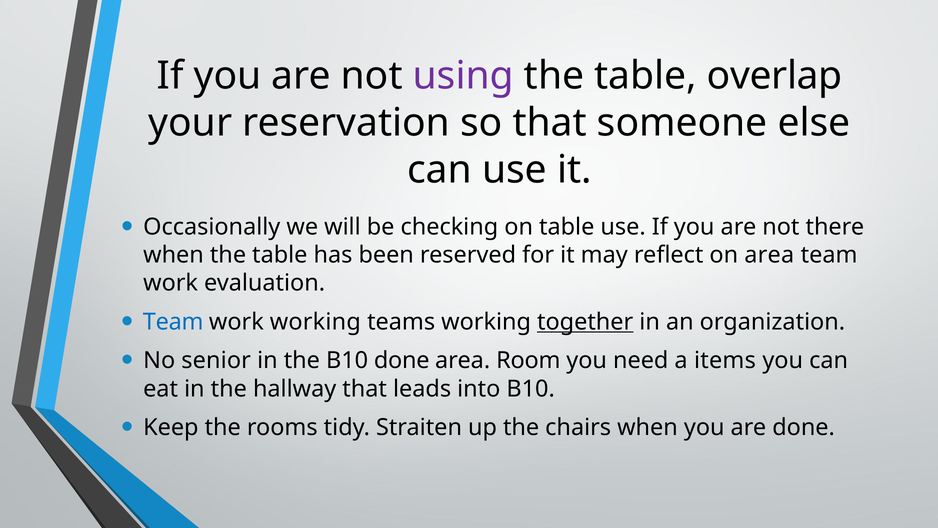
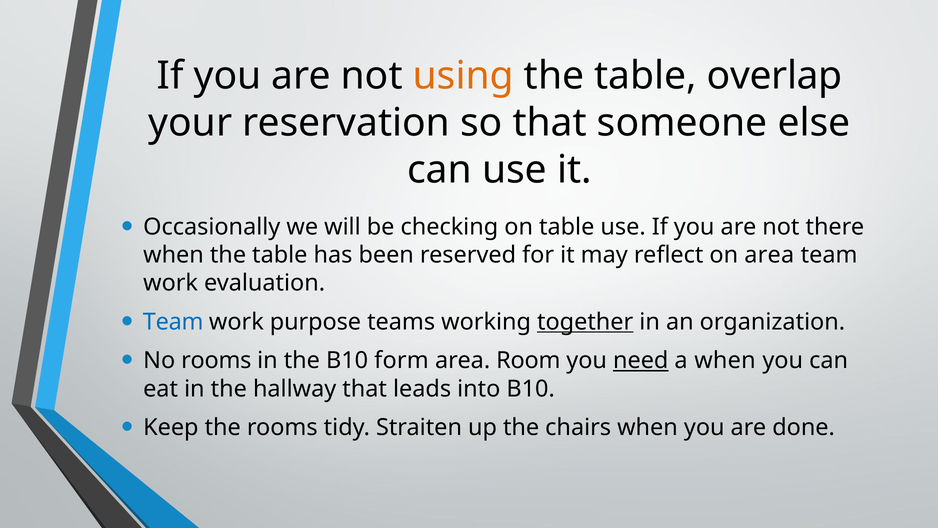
using colour: purple -> orange
work working: working -> purpose
No senior: senior -> rooms
B10 done: done -> form
need underline: none -> present
a items: items -> when
